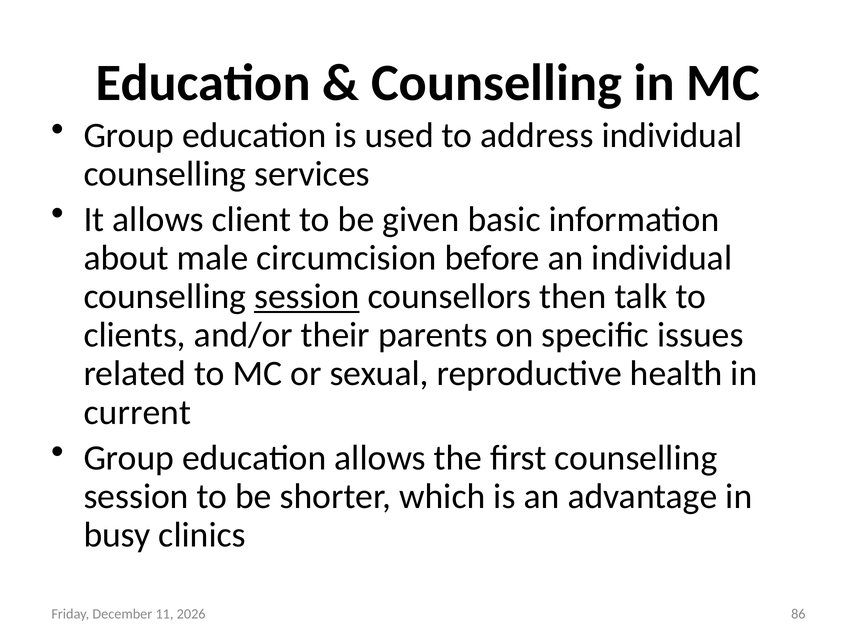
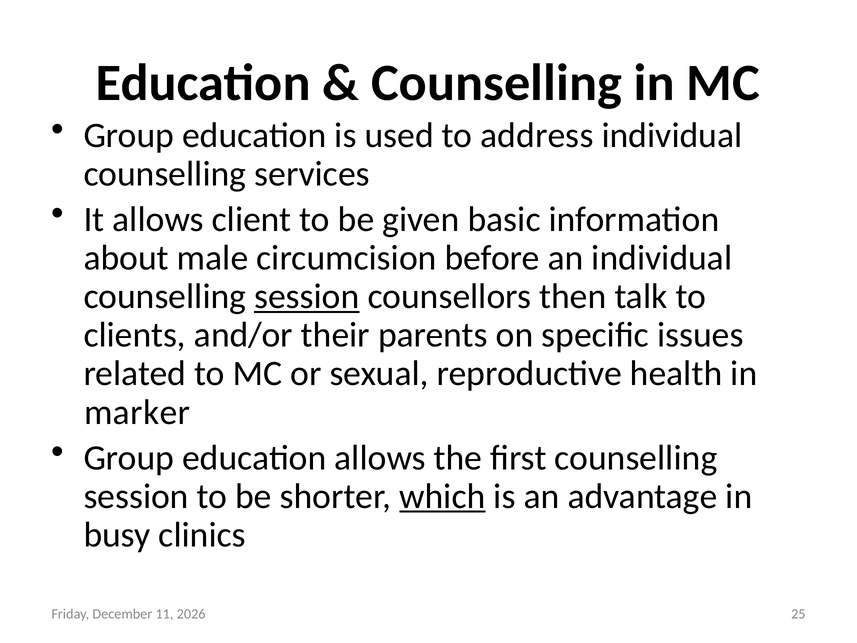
current: current -> marker
which underline: none -> present
86: 86 -> 25
